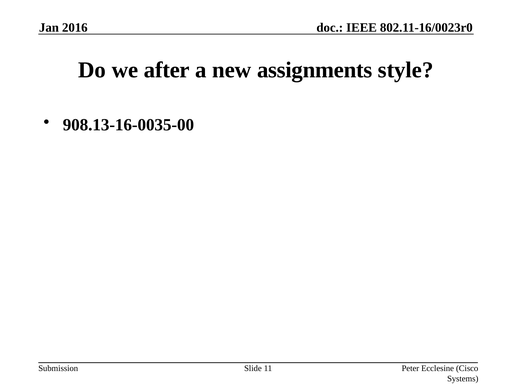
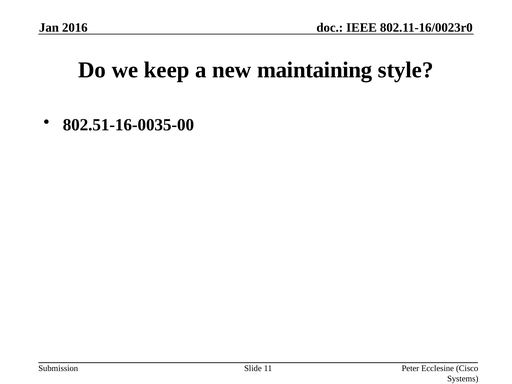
after: after -> keep
assignments: assignments -> maintaining
908.13-16-0035-00: 908.13-16-0035-00 -> 802.51-16-0035-00
